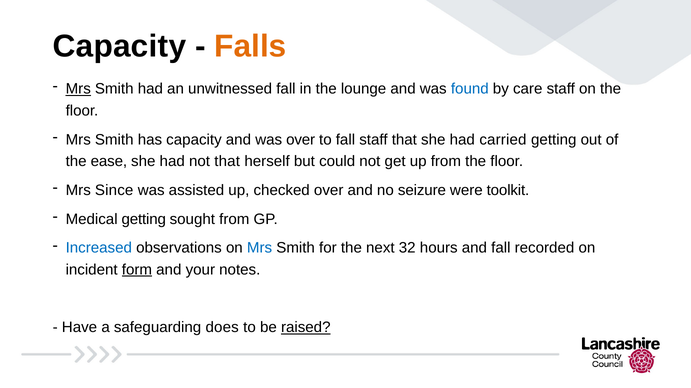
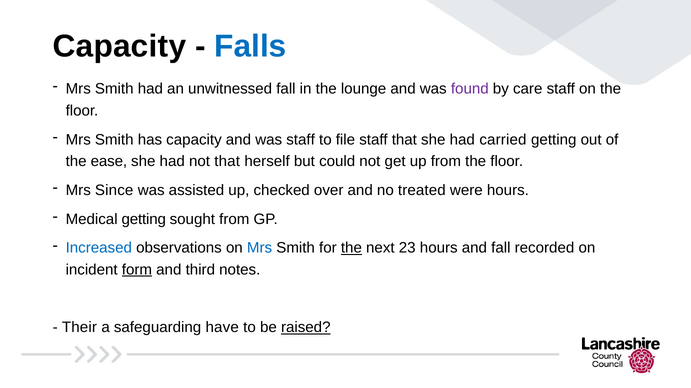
Falls colour: orange -> blue
Mrs at (78, 89) underline: present -> none
found colour: blue -> purple
was over: over -> staff
to fall: fall -> file
seizure: seizure -> treated
were toolkit: toolkit -> hours
the at (351, 248) underline: none -> present
32: 32 -> 23
your: your -> third
Have: Have -> Their
does: does -> have
